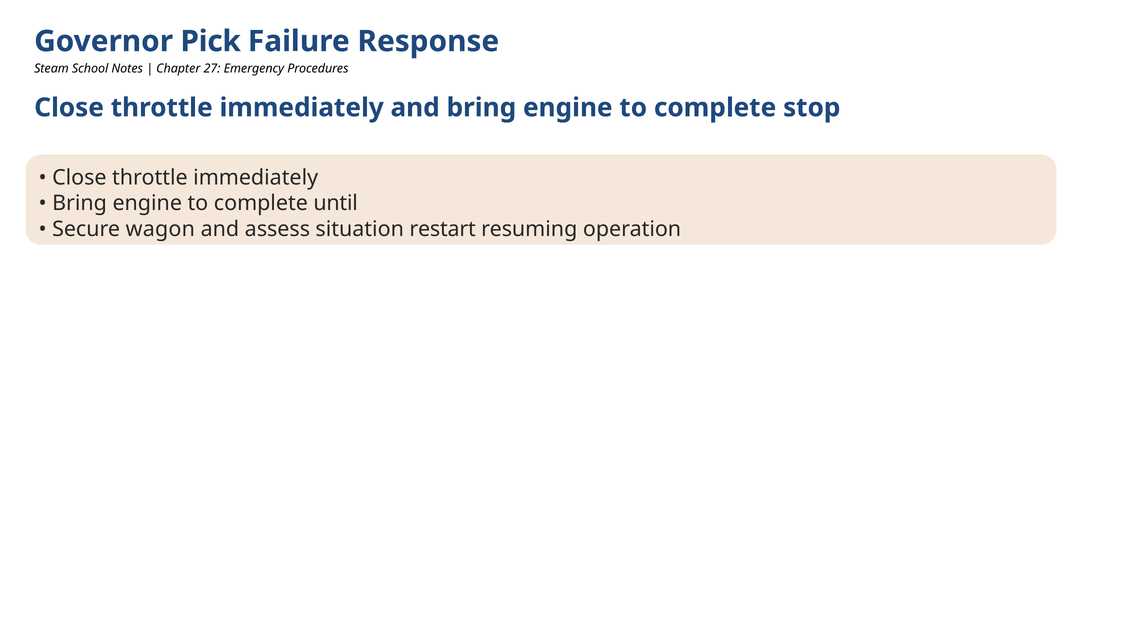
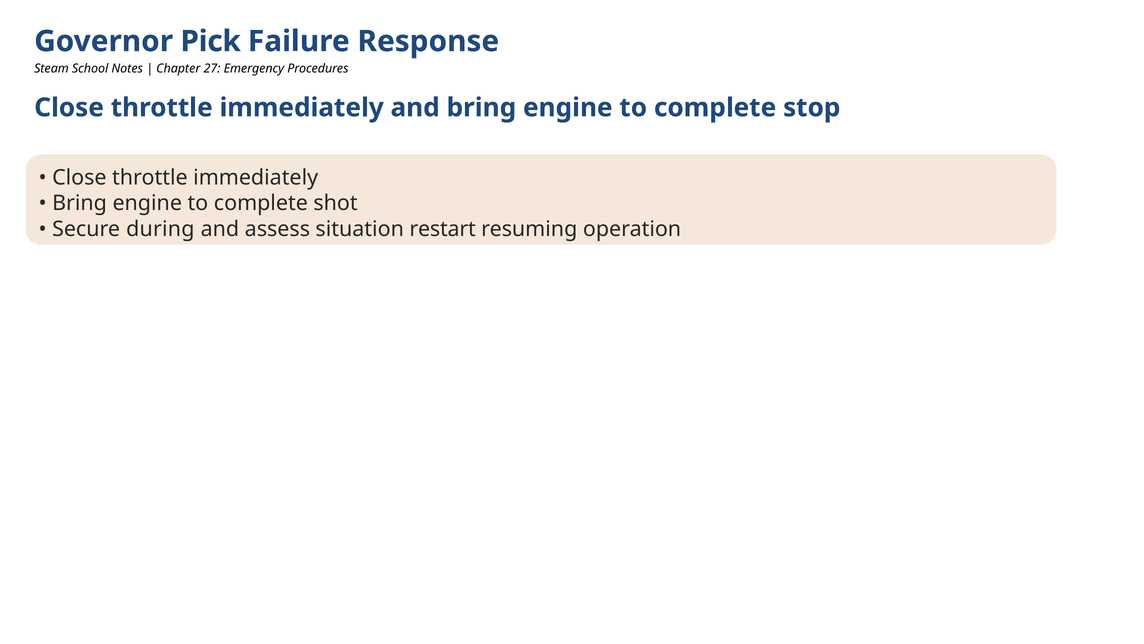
until: until -> shot
wagon: wagon -> during
